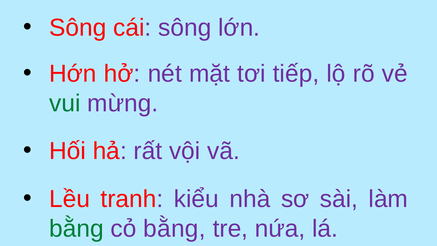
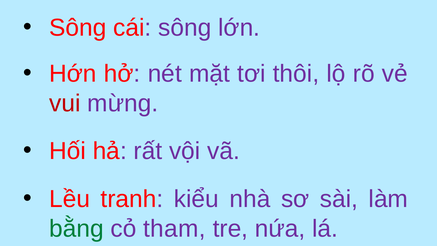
tiếp: tiếp -> thôi
vui colour: green -> red
cỏ bằng: bằng -> tham
